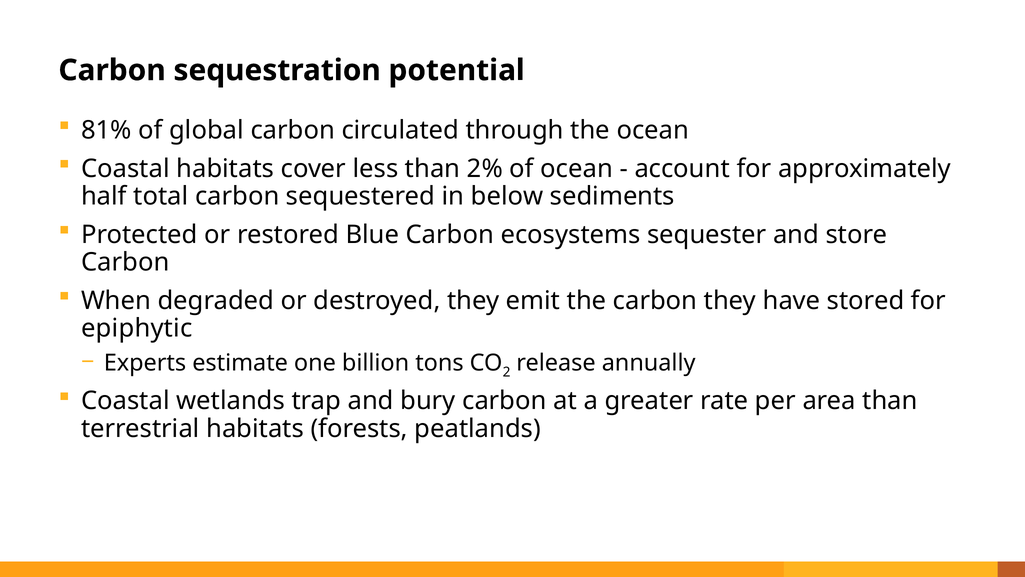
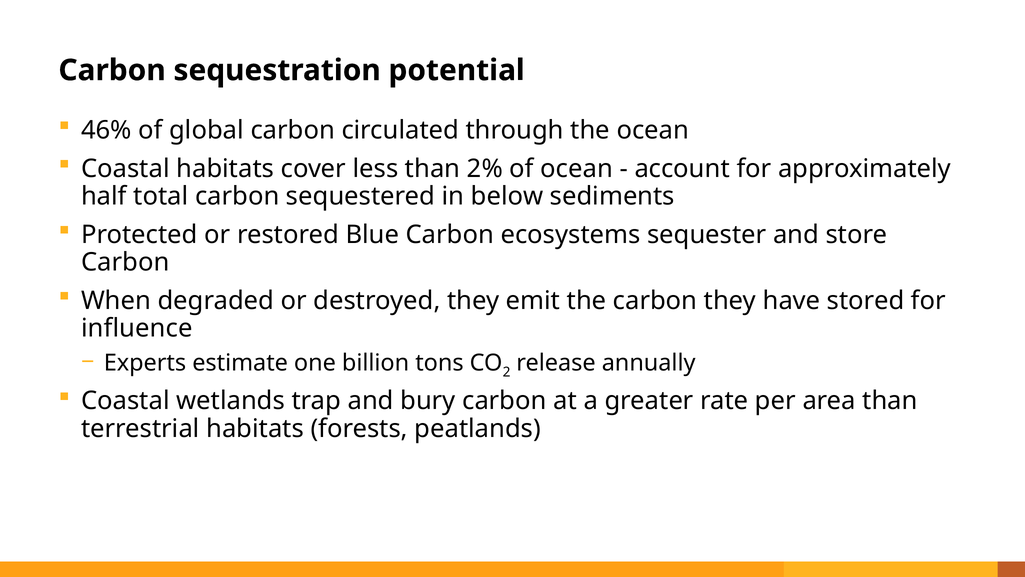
81%: 81% -> 46%
epiphytic: epiphytic -> influence
